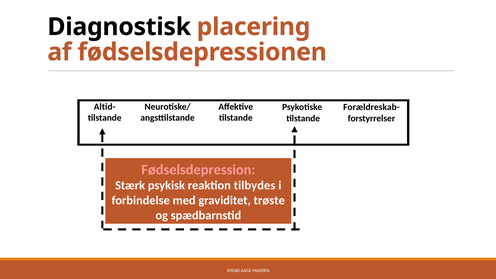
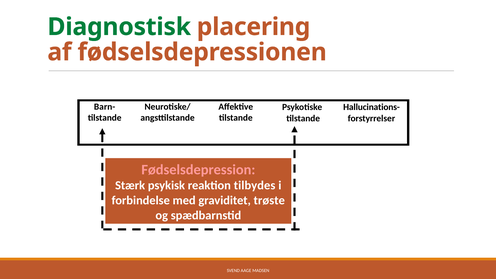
Diagnostisk colour: black -> green
Altid-: Altid- -> Barn-
Forældreskab-: Forældreskab- -> Hallucinations-
